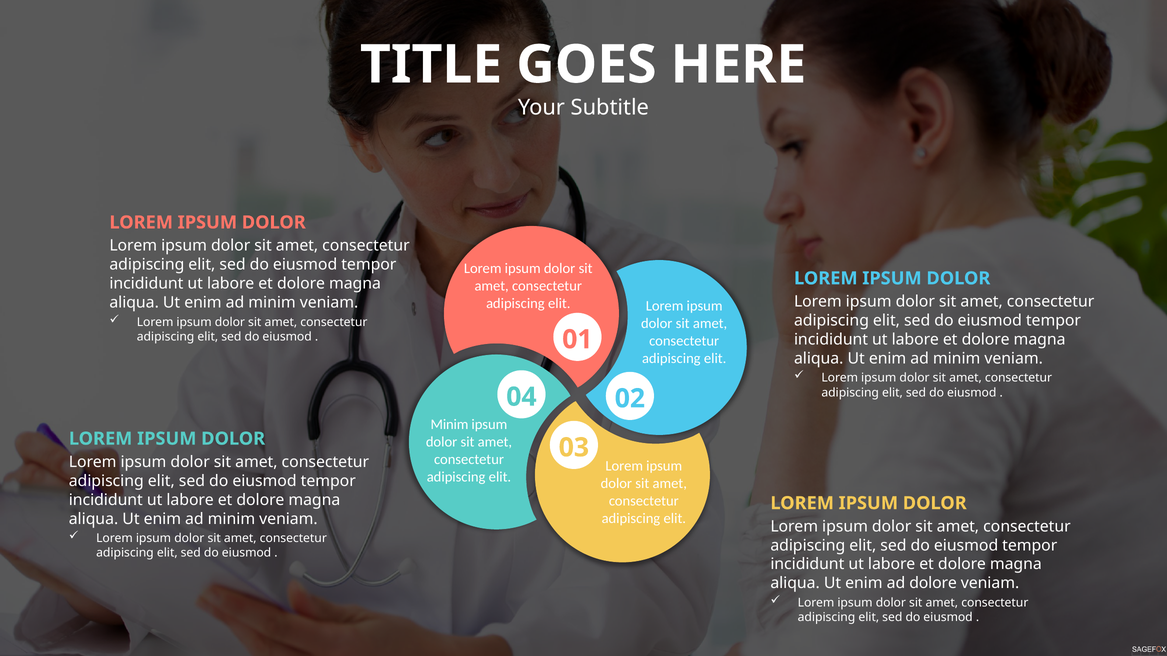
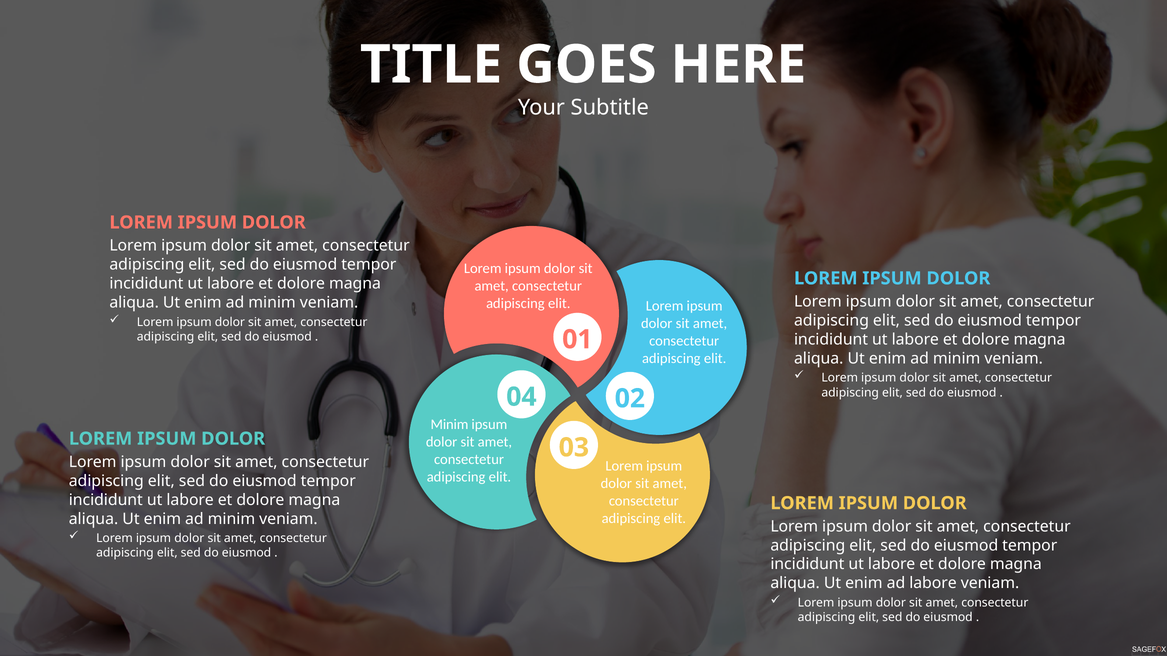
ad dolore: dolore -> labore
